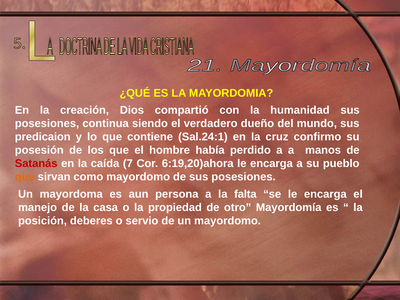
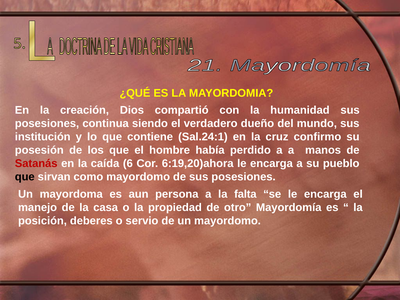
predicaion: predicaion -> institución
7: 7 -> 6
que at (25, 177) colour: orange -> black
